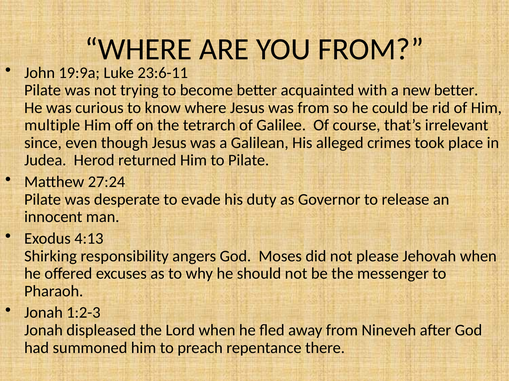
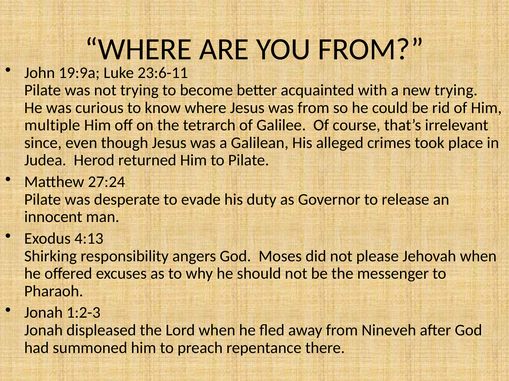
new better: better -> trying
